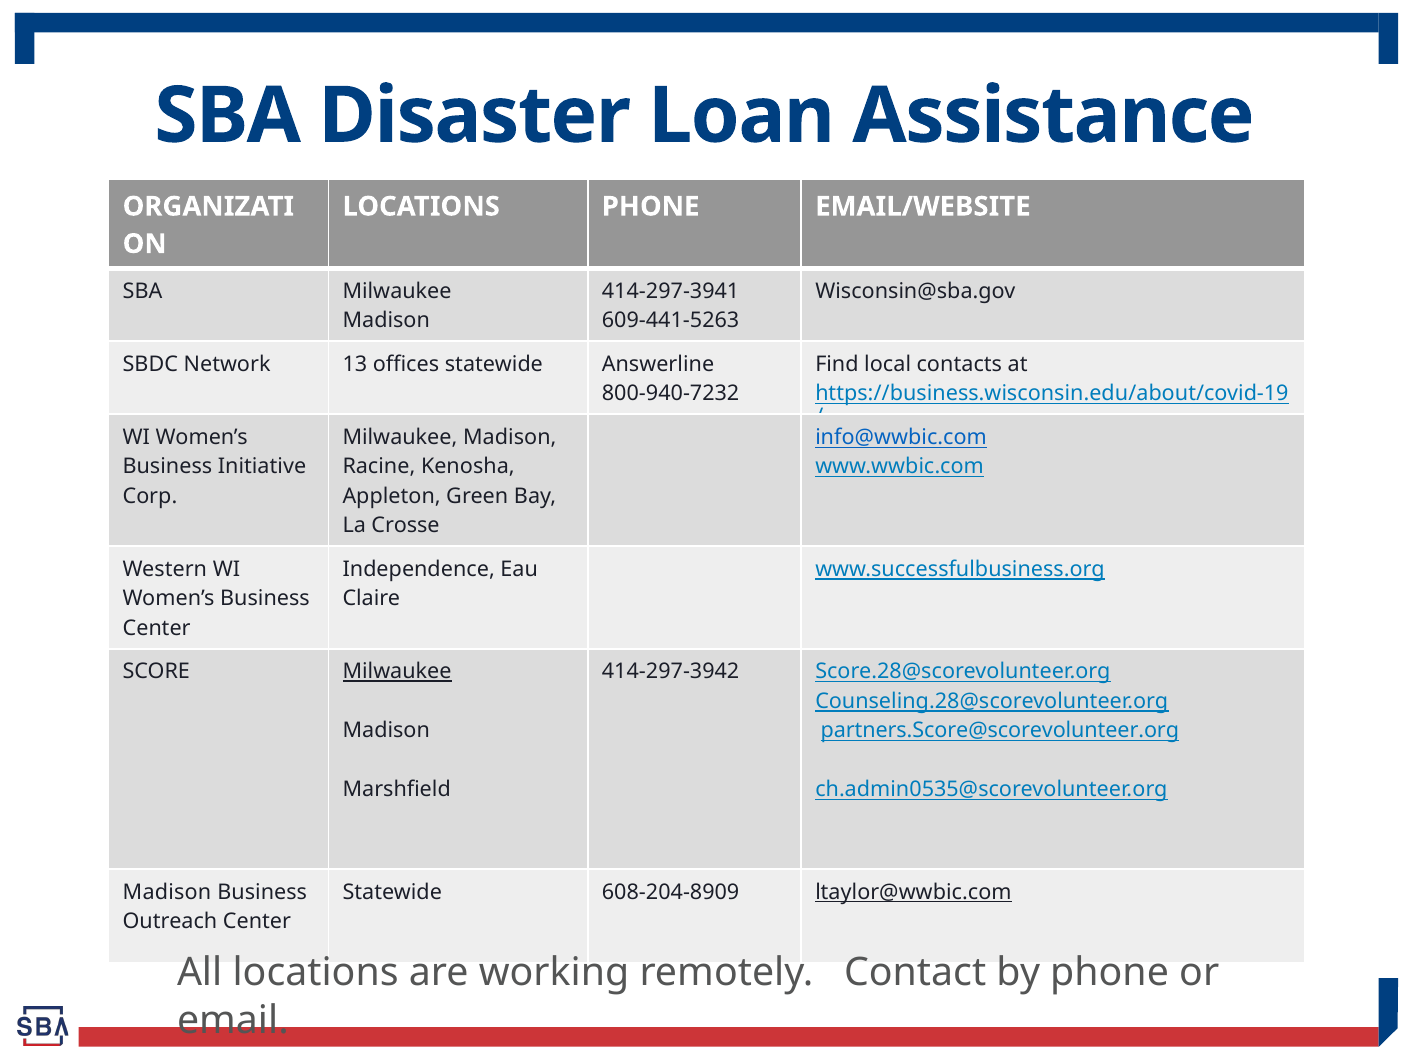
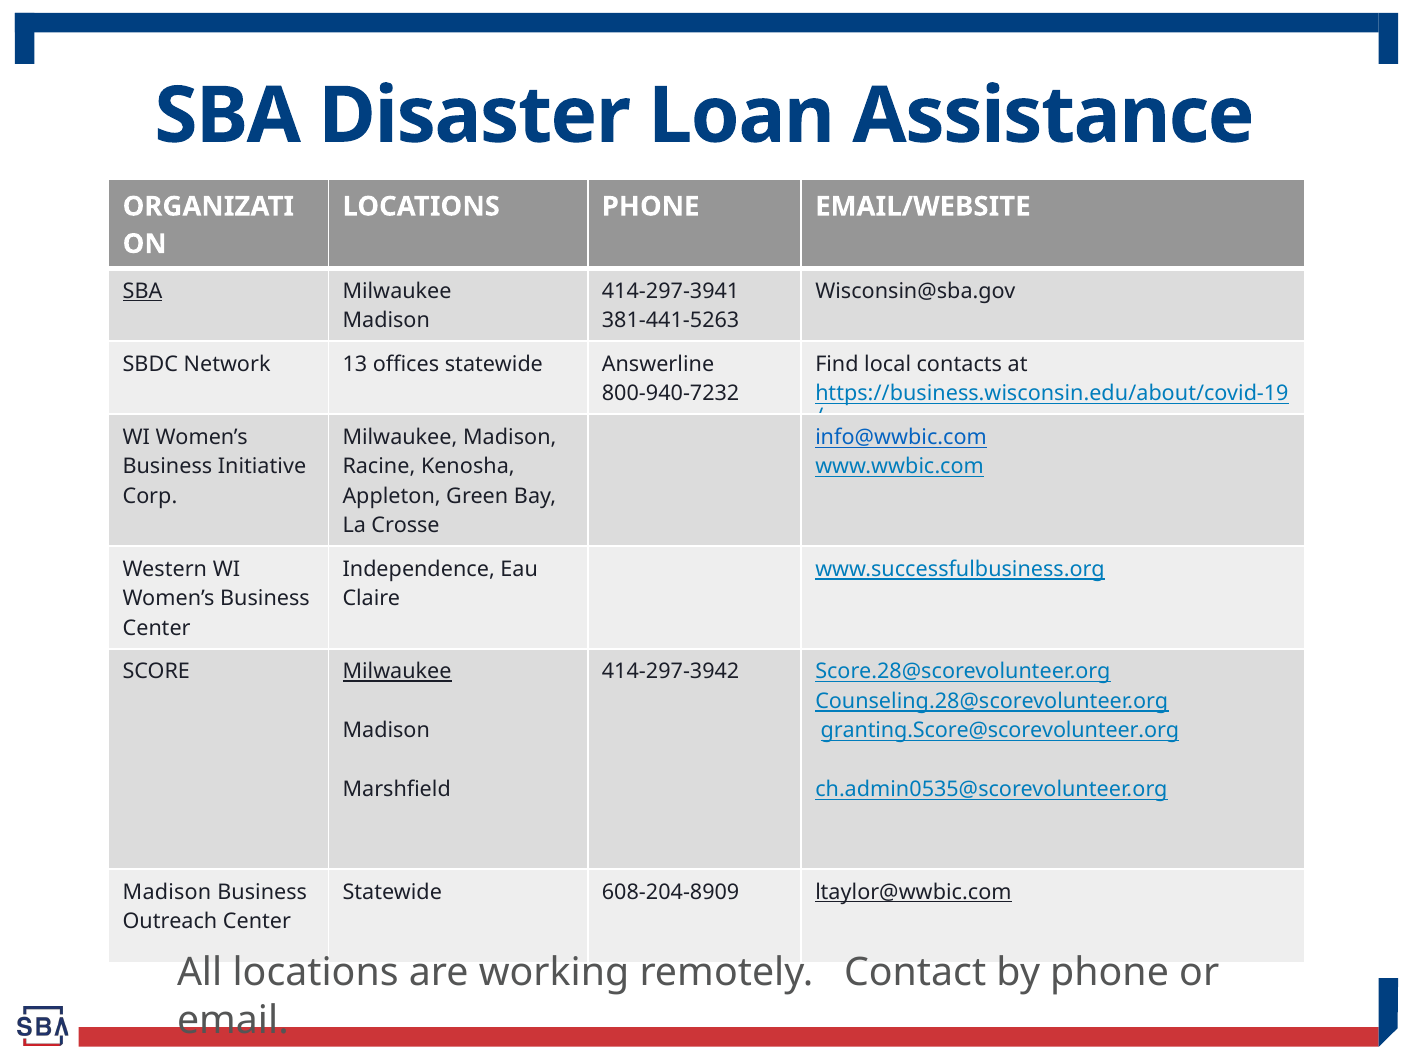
SBA at (143, 291) underline: none -> present
609-441-5263: 609-441-5263 -> 381-441-5263
partners.Score@scorevolunteer.org: partners.Score@scorevolunteer.org -> granting.Score@scorevolunteer.org
